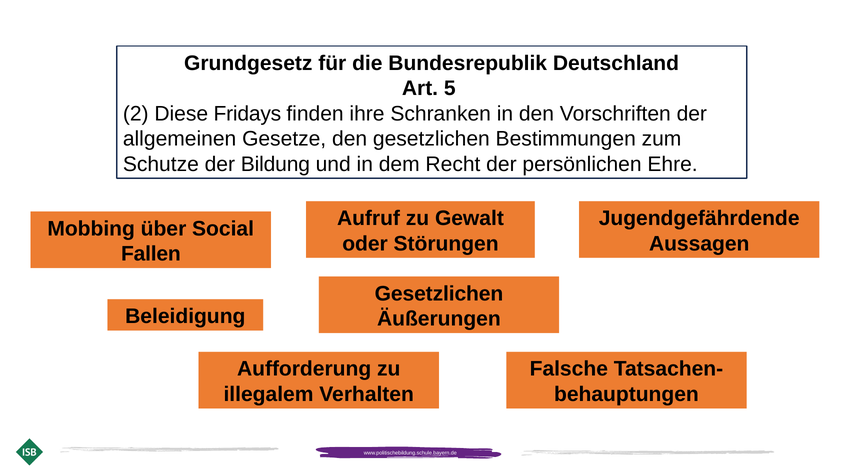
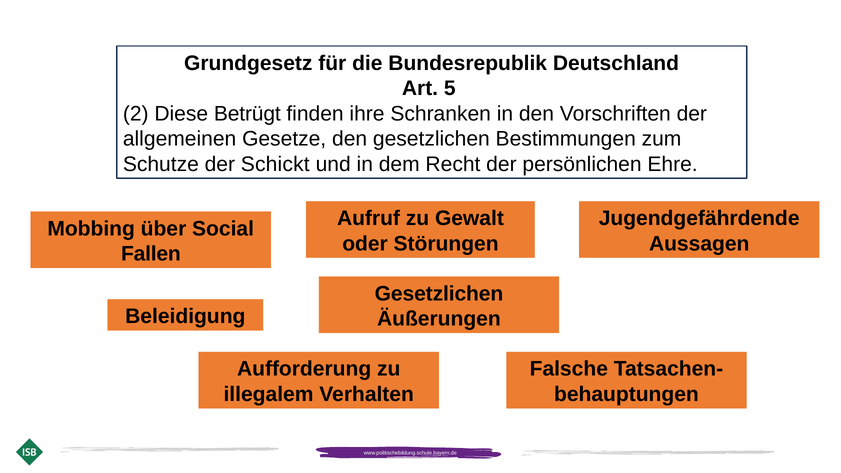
Fridays: Fridays -> Betrügt
Bildung: Bildung -> Schickt
